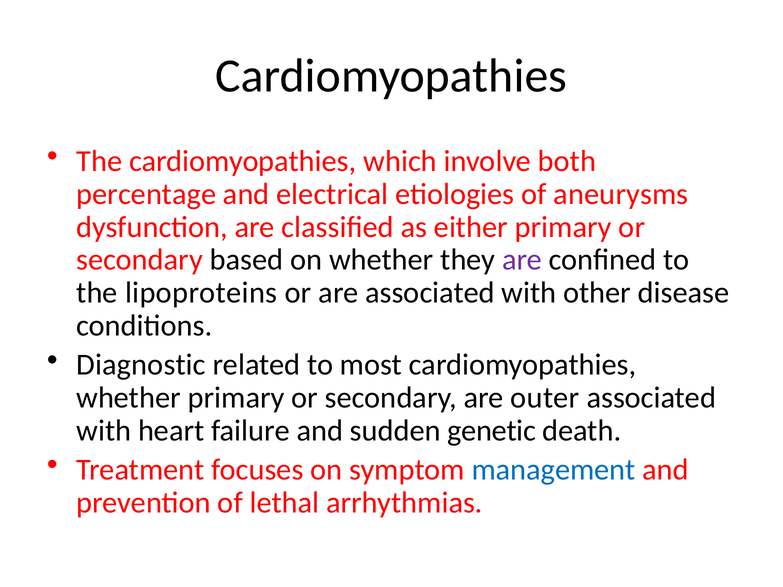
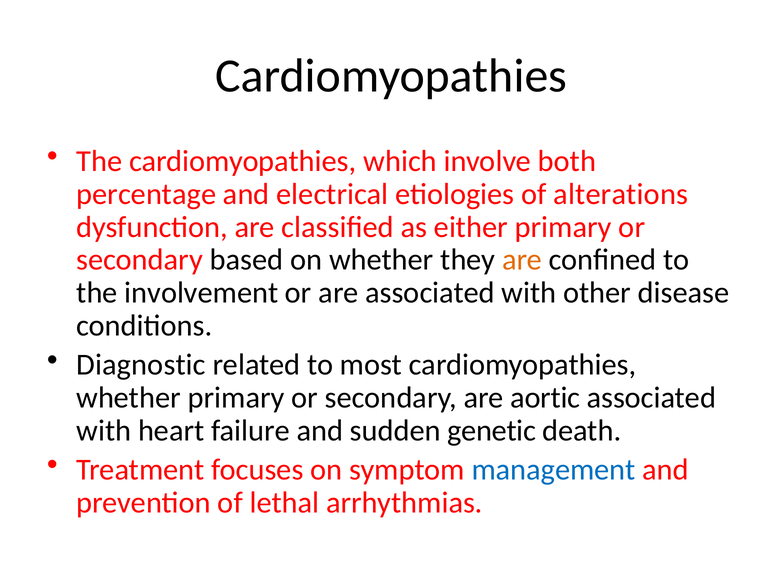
aneurysms: aneurysms -> alterations
are at (522, 260) colour: purple -> orange
lipoproteins: lipoproteins -> involvement
outer: outer -> aortic
